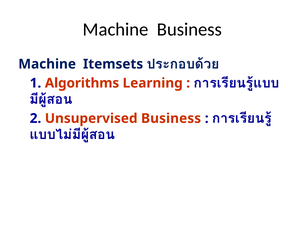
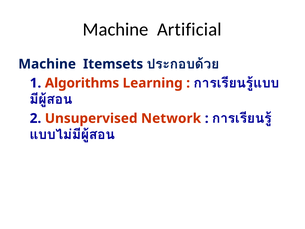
Machine Business: Business -> Artificial
Unsupervised Business: Business -> Network
